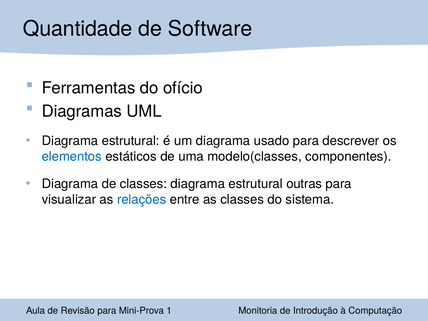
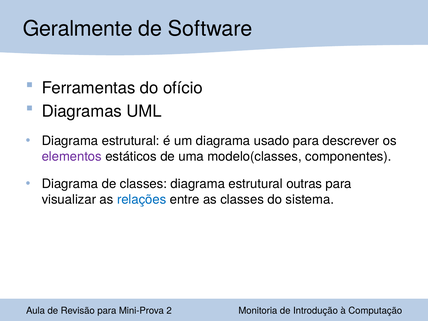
Quantidade: Quantidade -> Geralmente
elementos colour: blue -> purple
1: 1 -> 2
